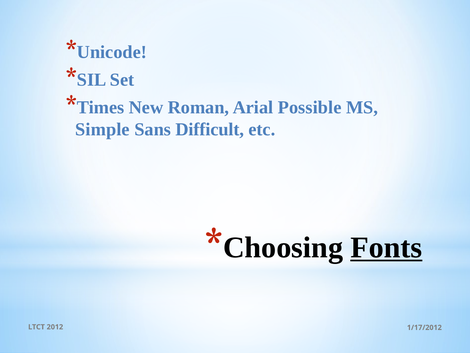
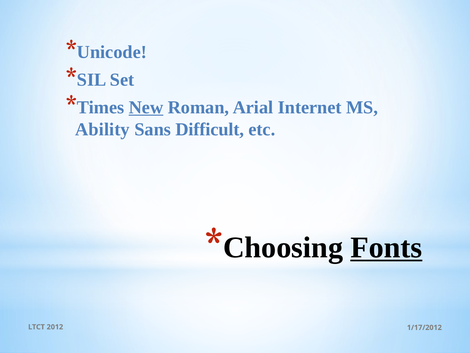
New underline: none -> present
Possible: Possible -> Internet
Simple: Simple -> Ability
